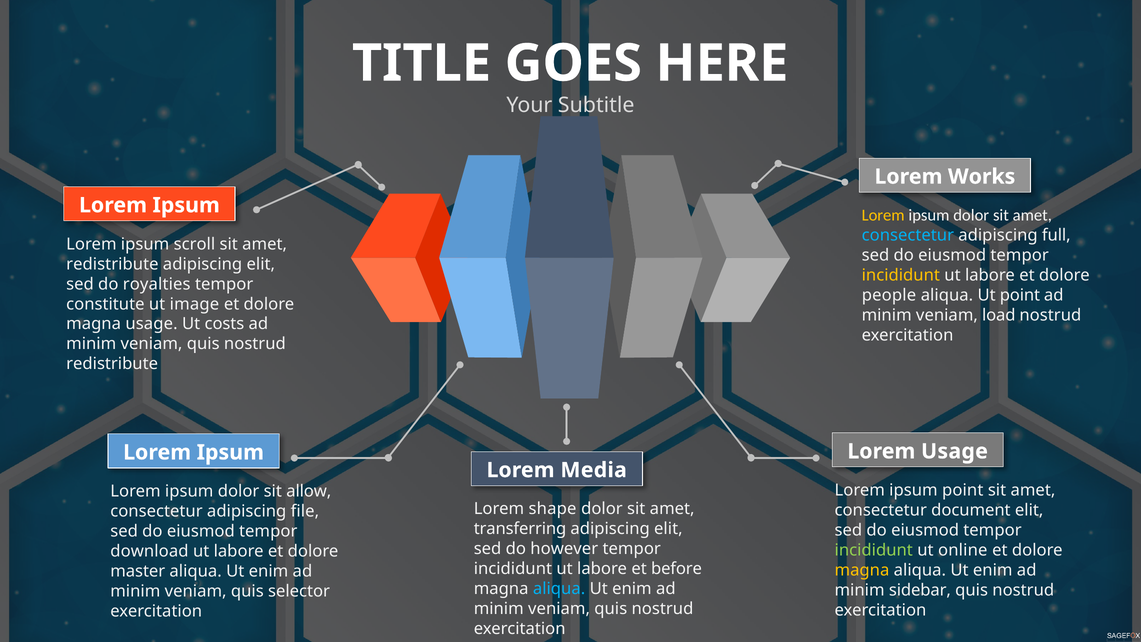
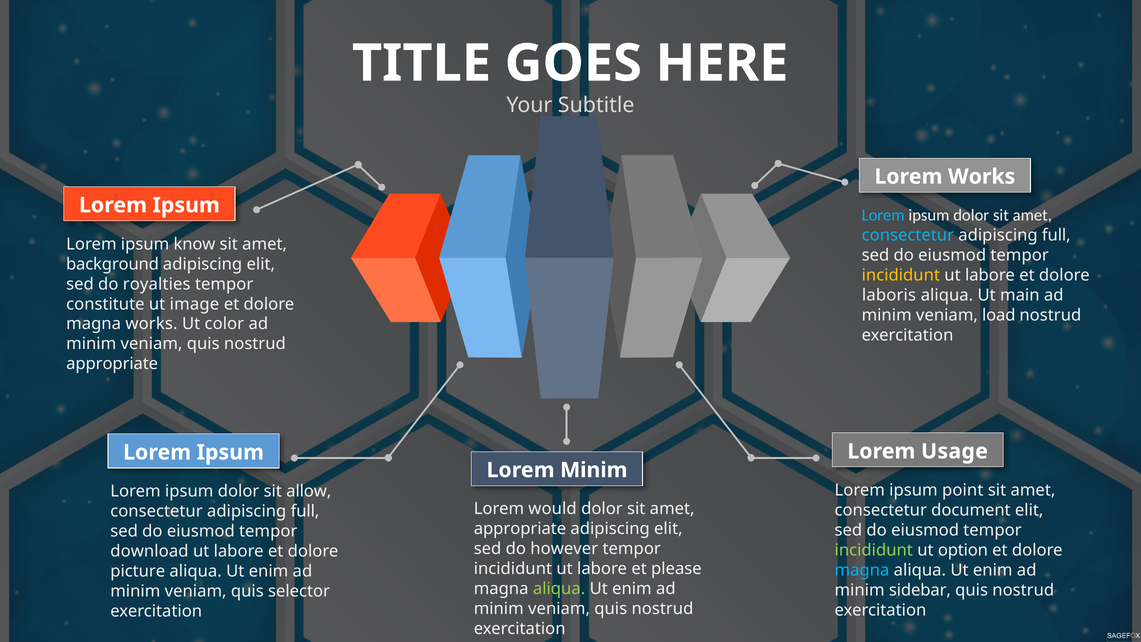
Lorem at (883, 215) colour: yellow -> light blue
scroll: scroll -> know
redistribute at (112, 264): redistribute -> background
people: people -> laboris
Ut point: point -> main
magna usage: usage -> works
costs: costs -> color
redistribute at (112, 364): redistribute -> appropriate
Lorem Media: Media -> Minim
shape: shape -> would
file at (305, 511): file -> full
transferring at (520, 529): transferring -> appropriate
online: online -> option
before: before -> please
magna at (862, 570) colour: yellow -> light blue
master: master -> picture
aliqua at (559, 589) colour: light blue -> light green
